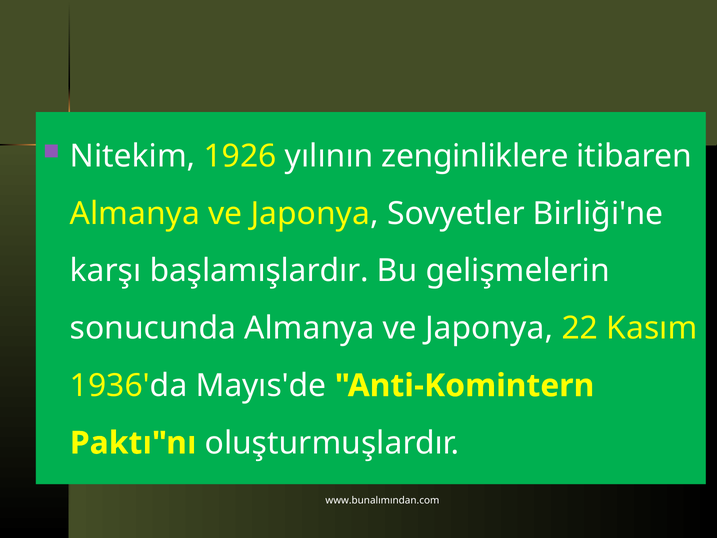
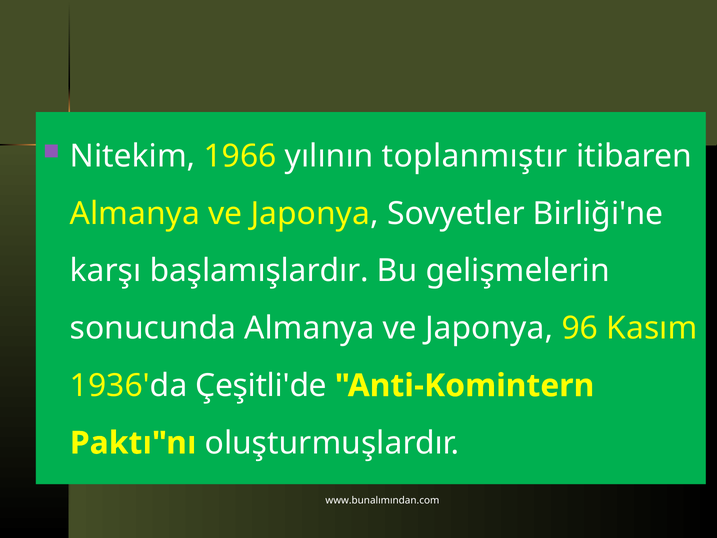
1926: 1926 -> 1966
zenginliklere: zenginliklere -> toplanmıştır
22: 22 -> 96
Mayıs'de: Mayıs'de -> Çeşitli'de
